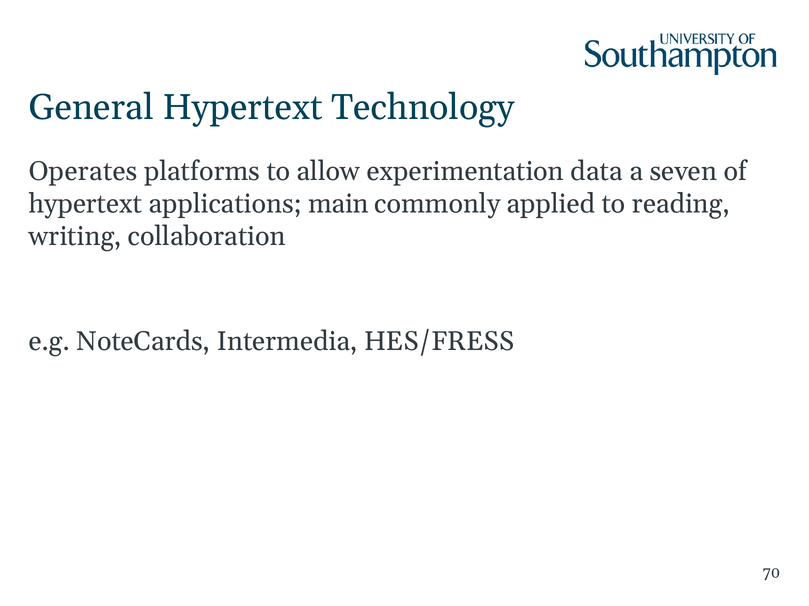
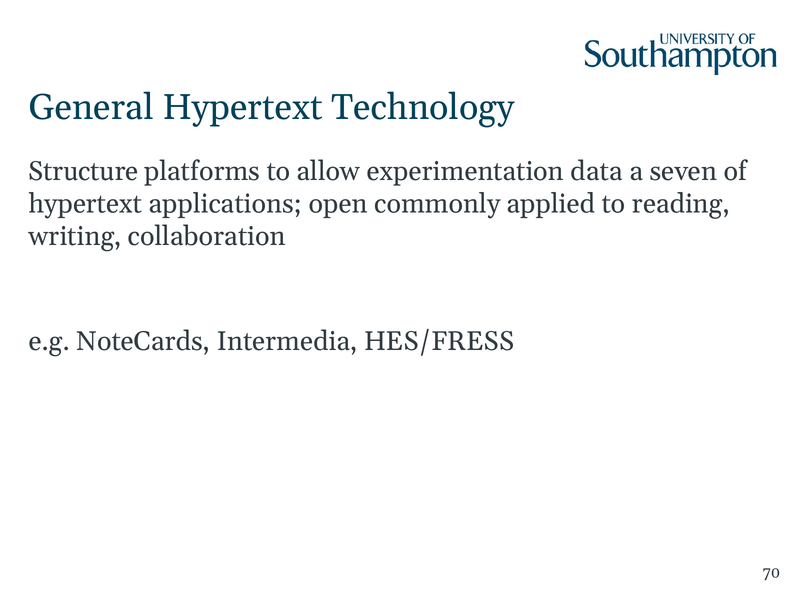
Operates: Operates -> Structure
main: main -> open
